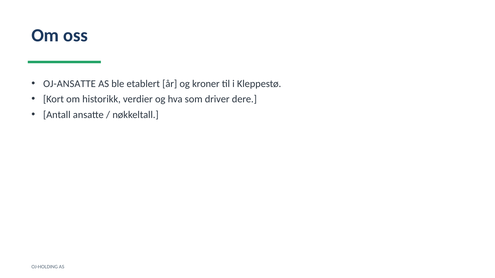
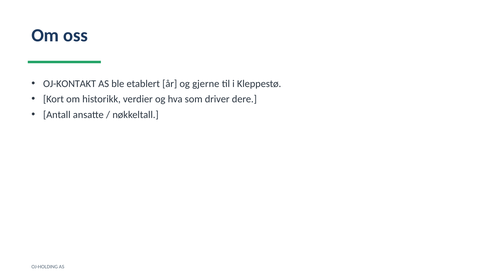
OJ-ANSATTE: OJ-ANSATTE -> OJ-KONTAKT
kroner: kroner -> gjerne
